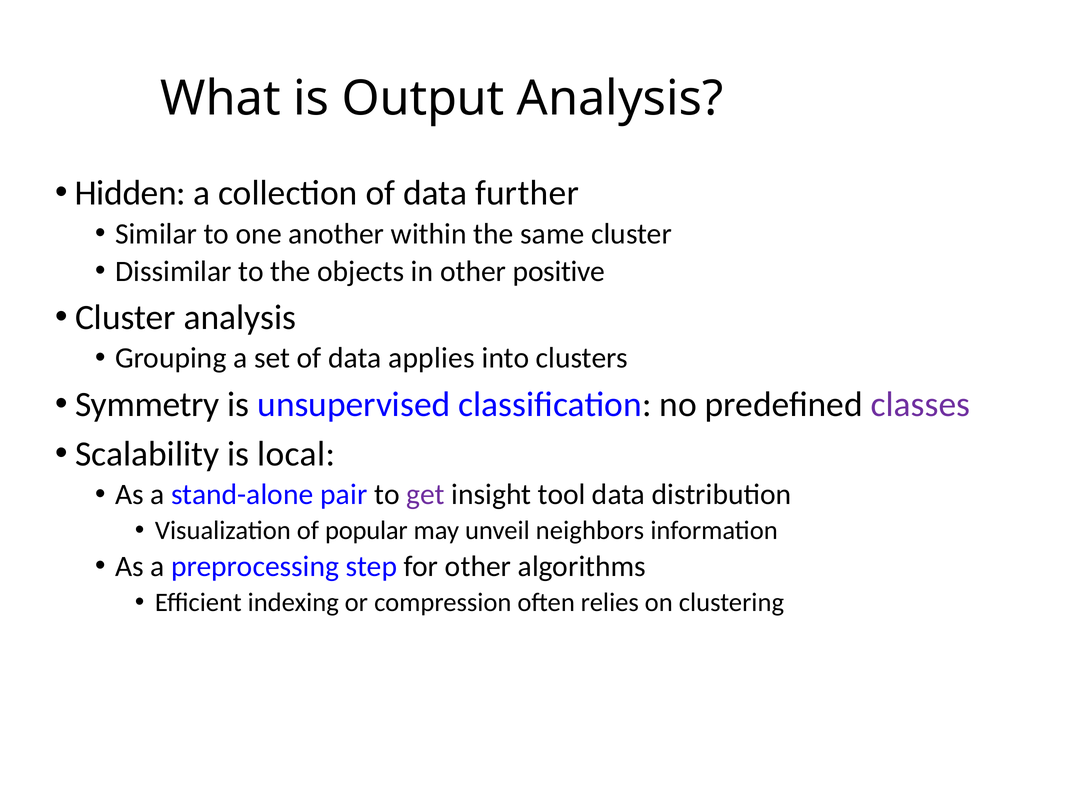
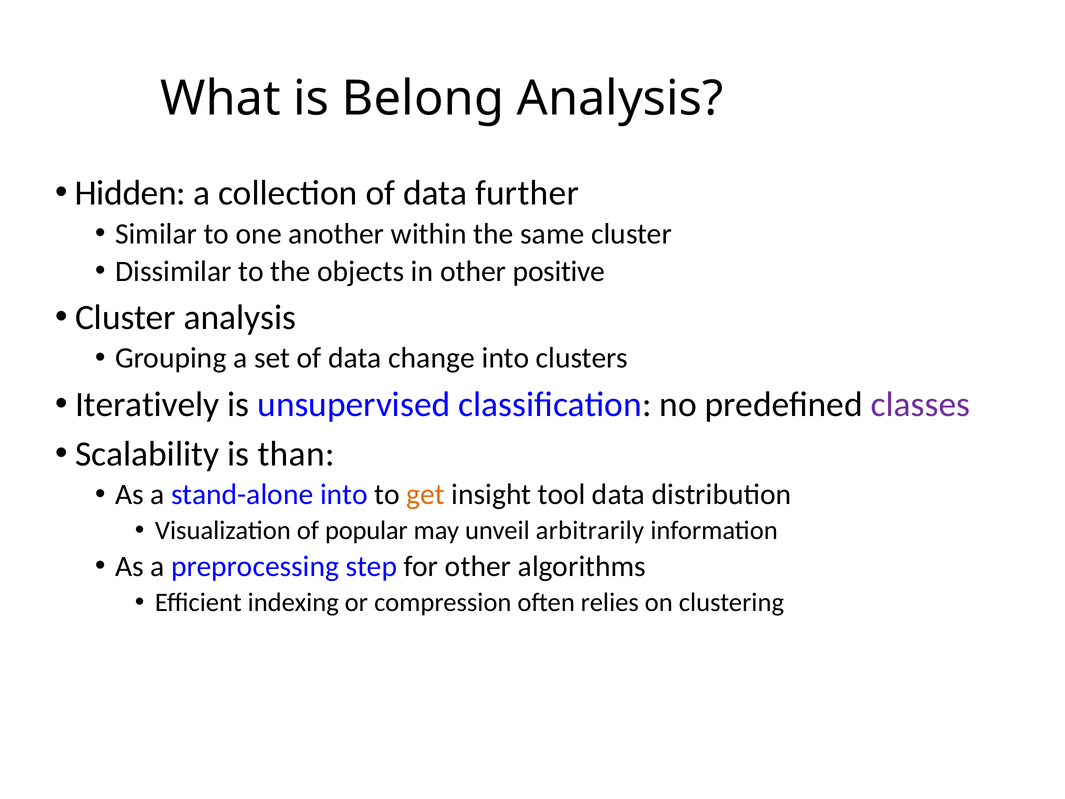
Output: Output -> Belong
applies: applies -> change
Symmetry: Symmetry -> Iteratively
local: local -> than
stand-alone pair: pair -> into
get colour: purple -> orange
neighbors: neighbors -> arbitrarily
